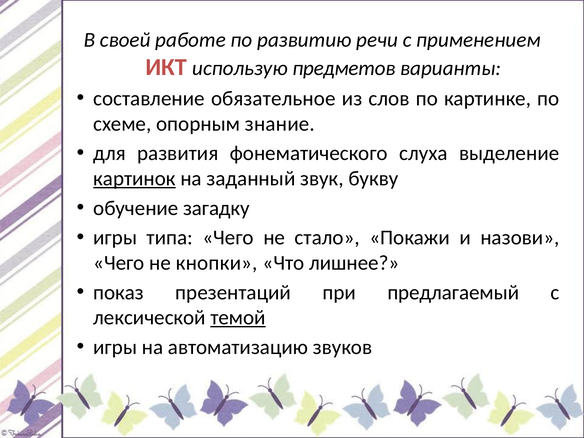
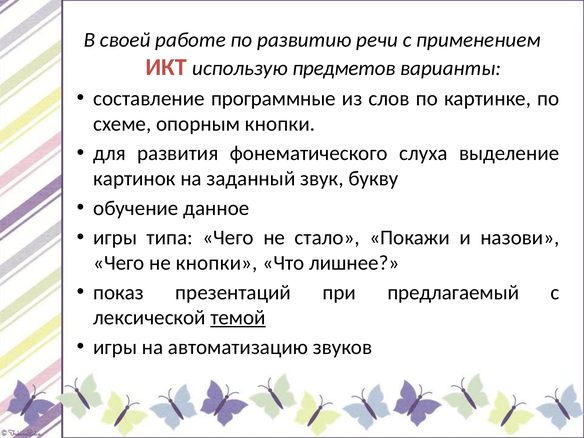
обязательное: обязательное -> программные
опорным знание: знание -> кнопки
картинок underline: present -> none
загадку: загадку -> данное
